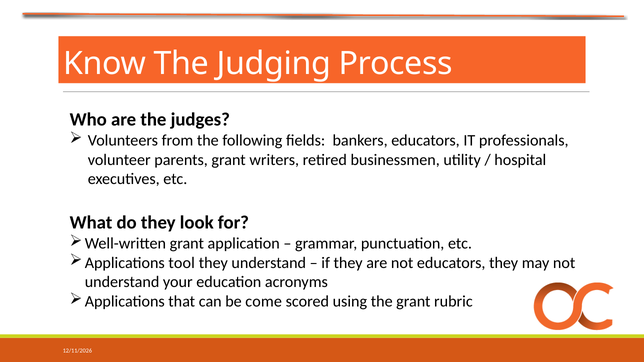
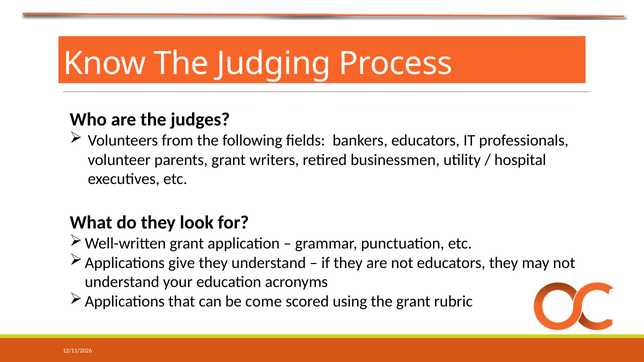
tool: tool -> give
